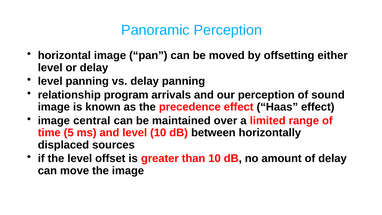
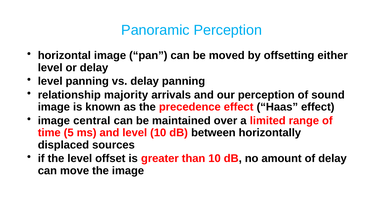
program: program -> majority
